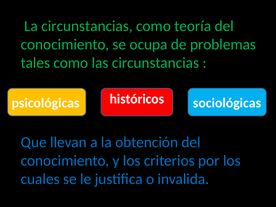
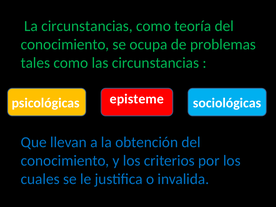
históricos: históricos -> episteme
